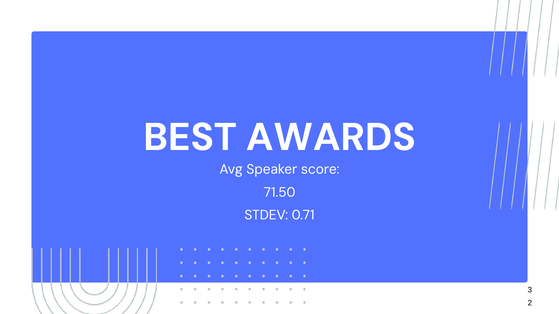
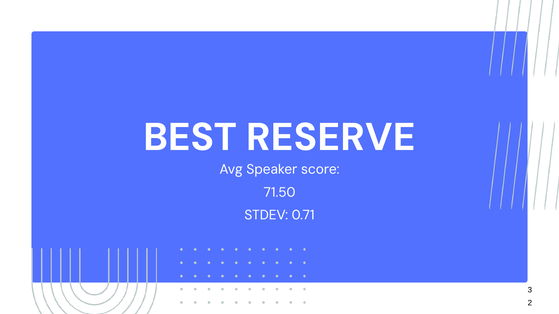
AWARDS: AWARDS -> RESERVE
